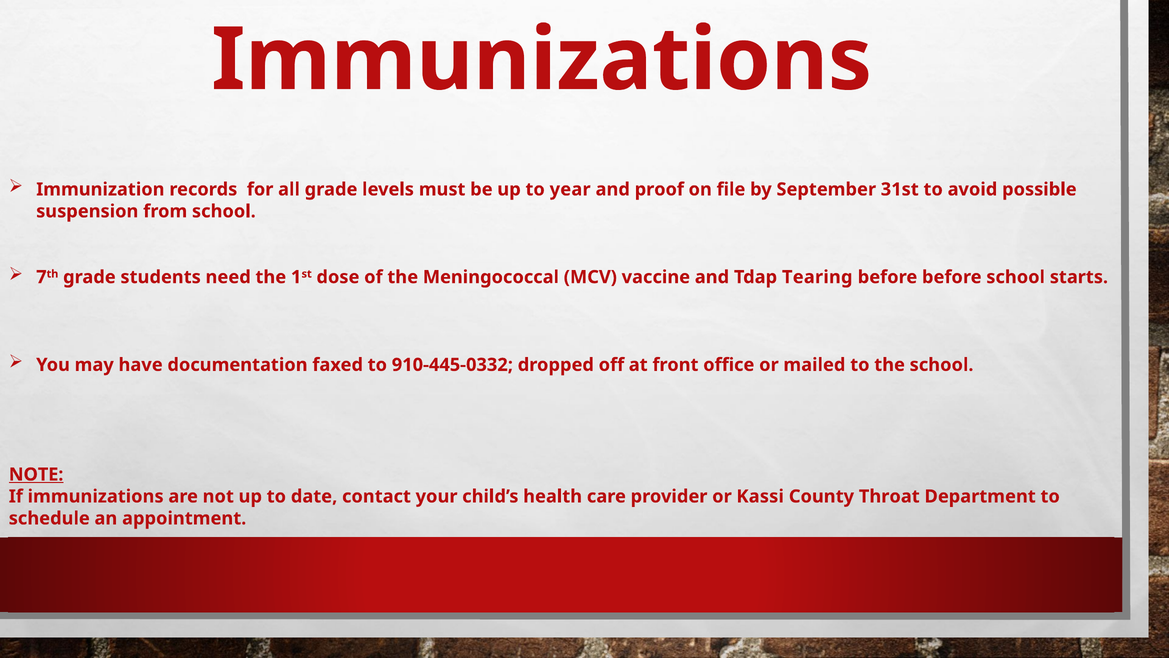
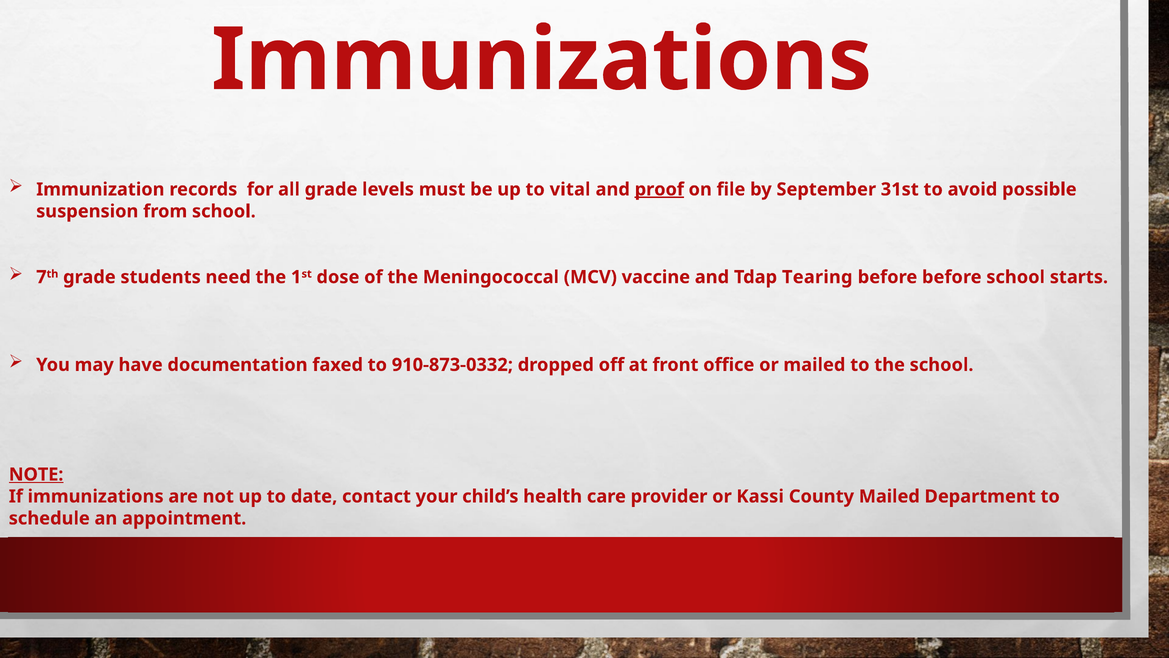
year: year -> vital
proof underline: none -> present
910-445-0332: 910-445-0332 -> 910-873-0332
County Throat: Throat -> Mailed
